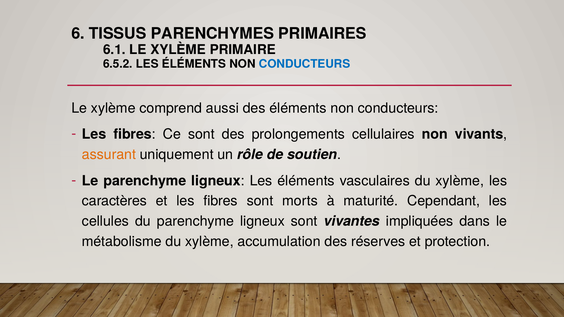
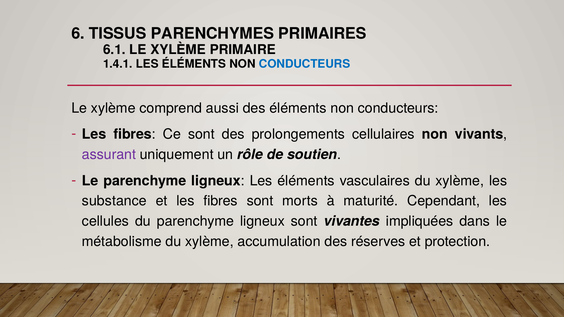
6.5.2: 6.5.2 -> 1.4.1
assurant colour: orange -> purple
caractères: caractères -> substance
